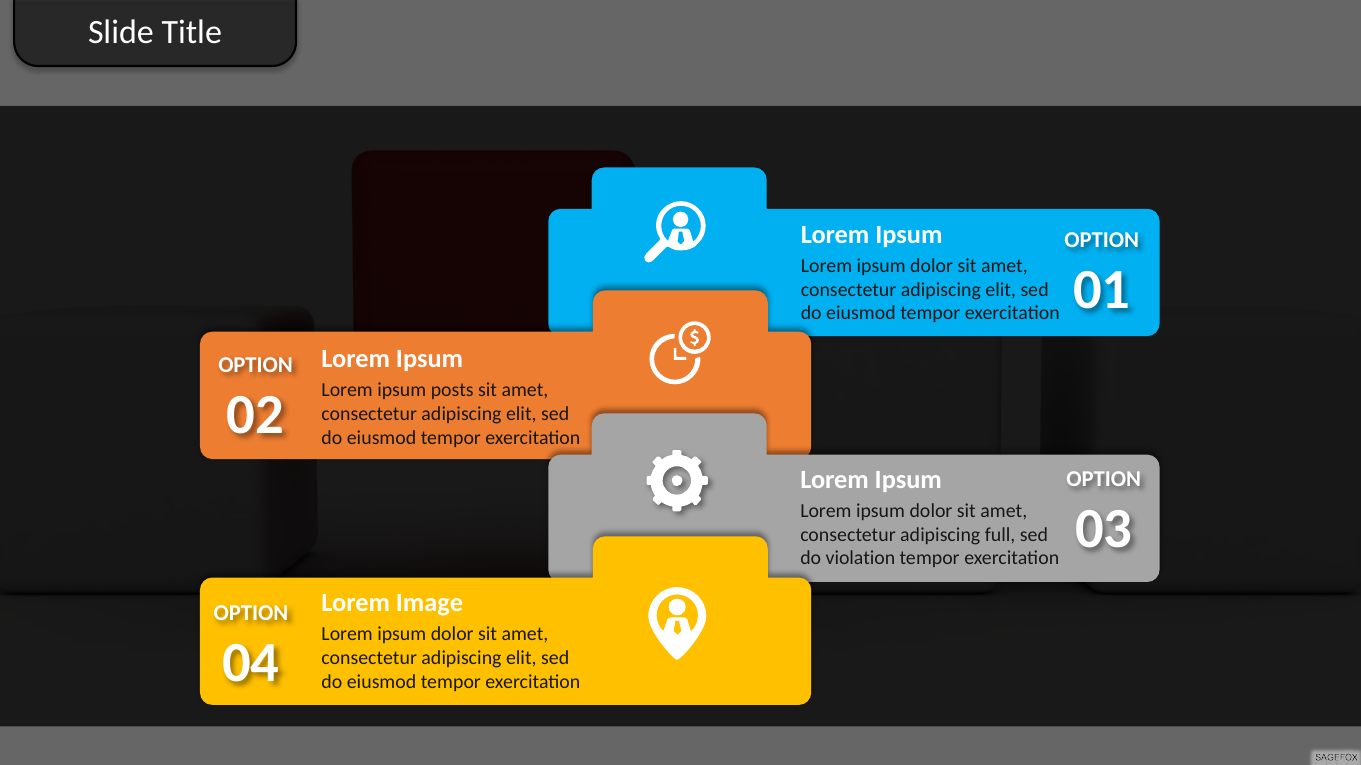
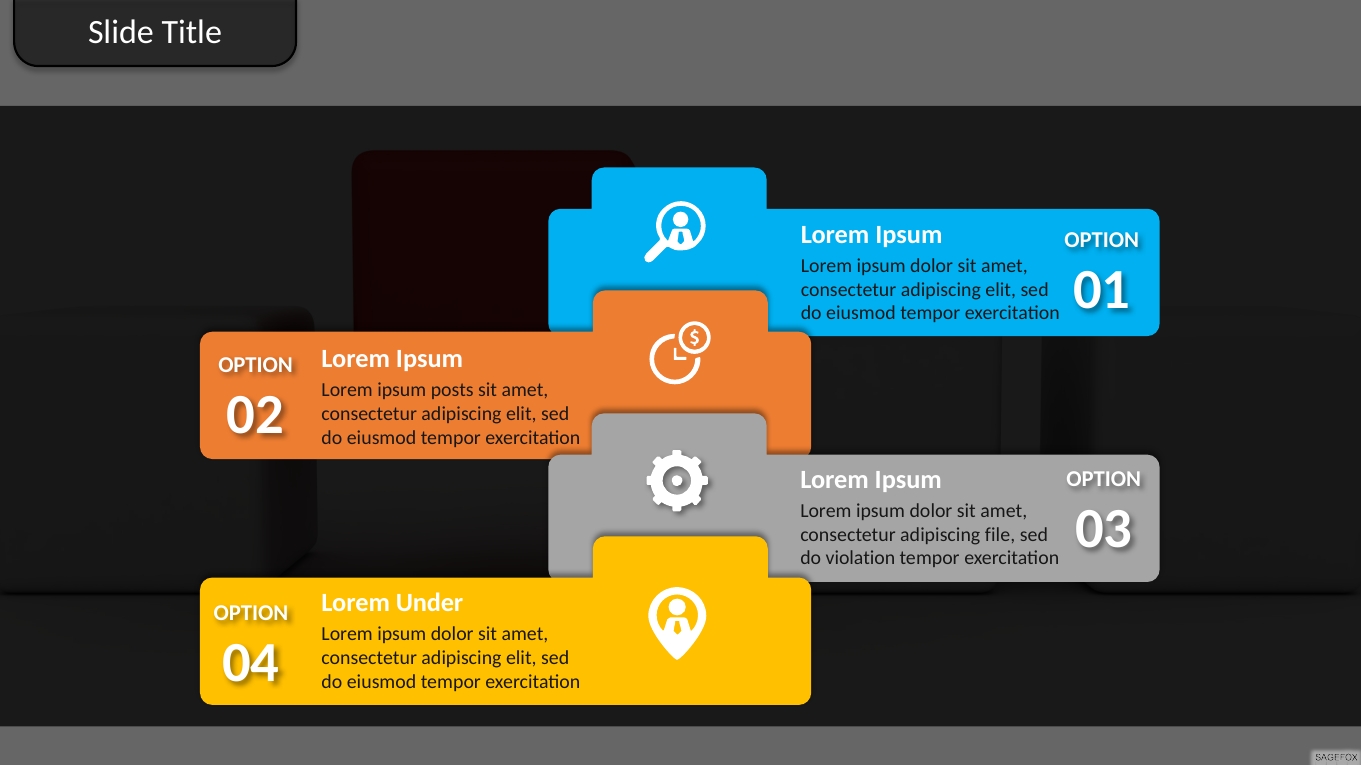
full: full -> file
Image: Image -> Under
